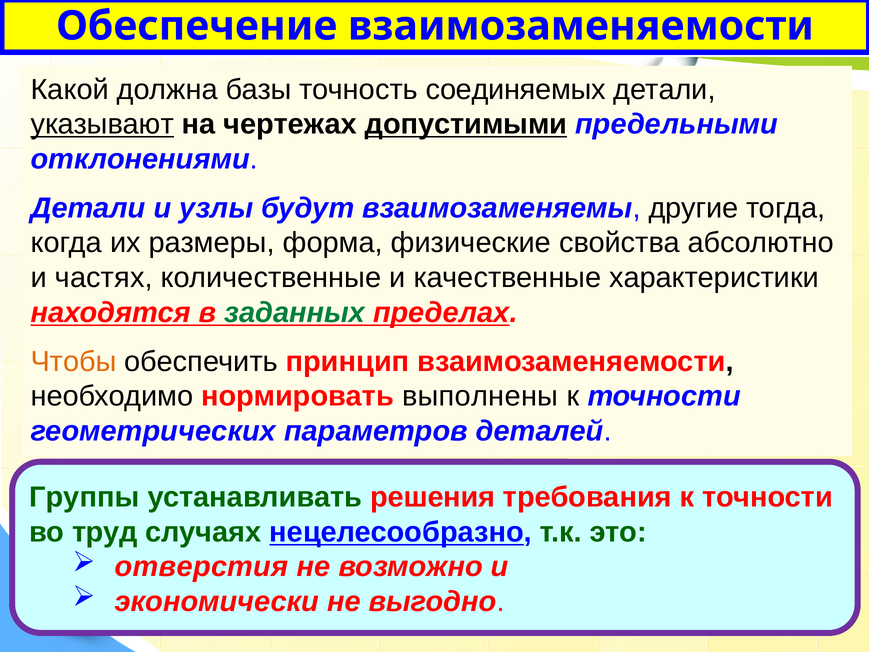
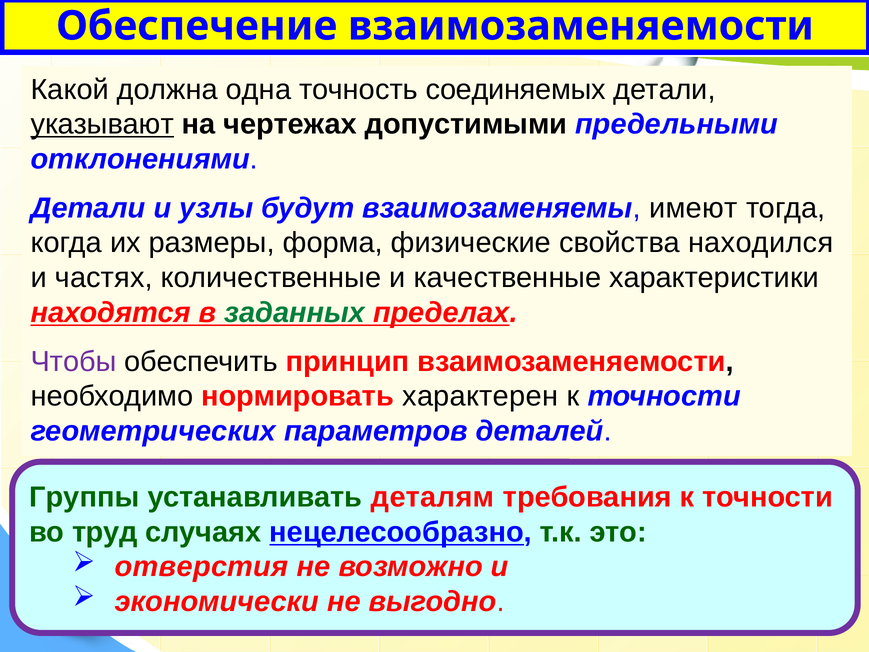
базы: базы -> одна
допустимыми underline: present -> none
другие: другие -> имеют
абсолютно: абсолютно -> находился
Чтобы colour: orange -> purple
выполнены: выполнены -> характерен
решения: решения -> деталям
